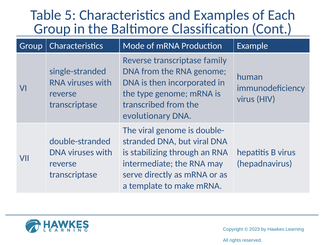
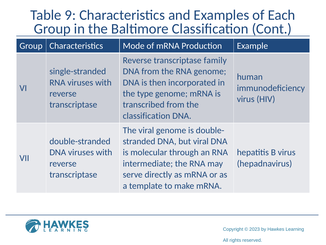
5: 5 -> 9
evolutionary at (146, 116): evolutionary -> classification
stabilizing: stabilizing -> molecular
